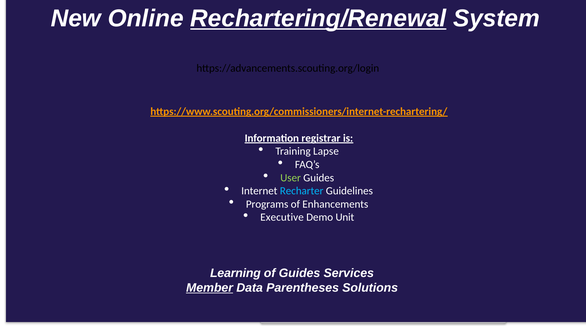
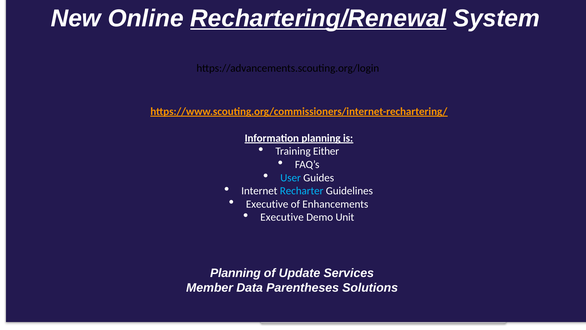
Information registrar: registrar -> planning
Lapse: Lapse -> Either
User colour: light green -> light blue
Programs at (267, 204): Programs -> Executive
Learning at (235, 273): Learning -> Planning
of Guides: Guides -> Update
Member underline: present -> none
